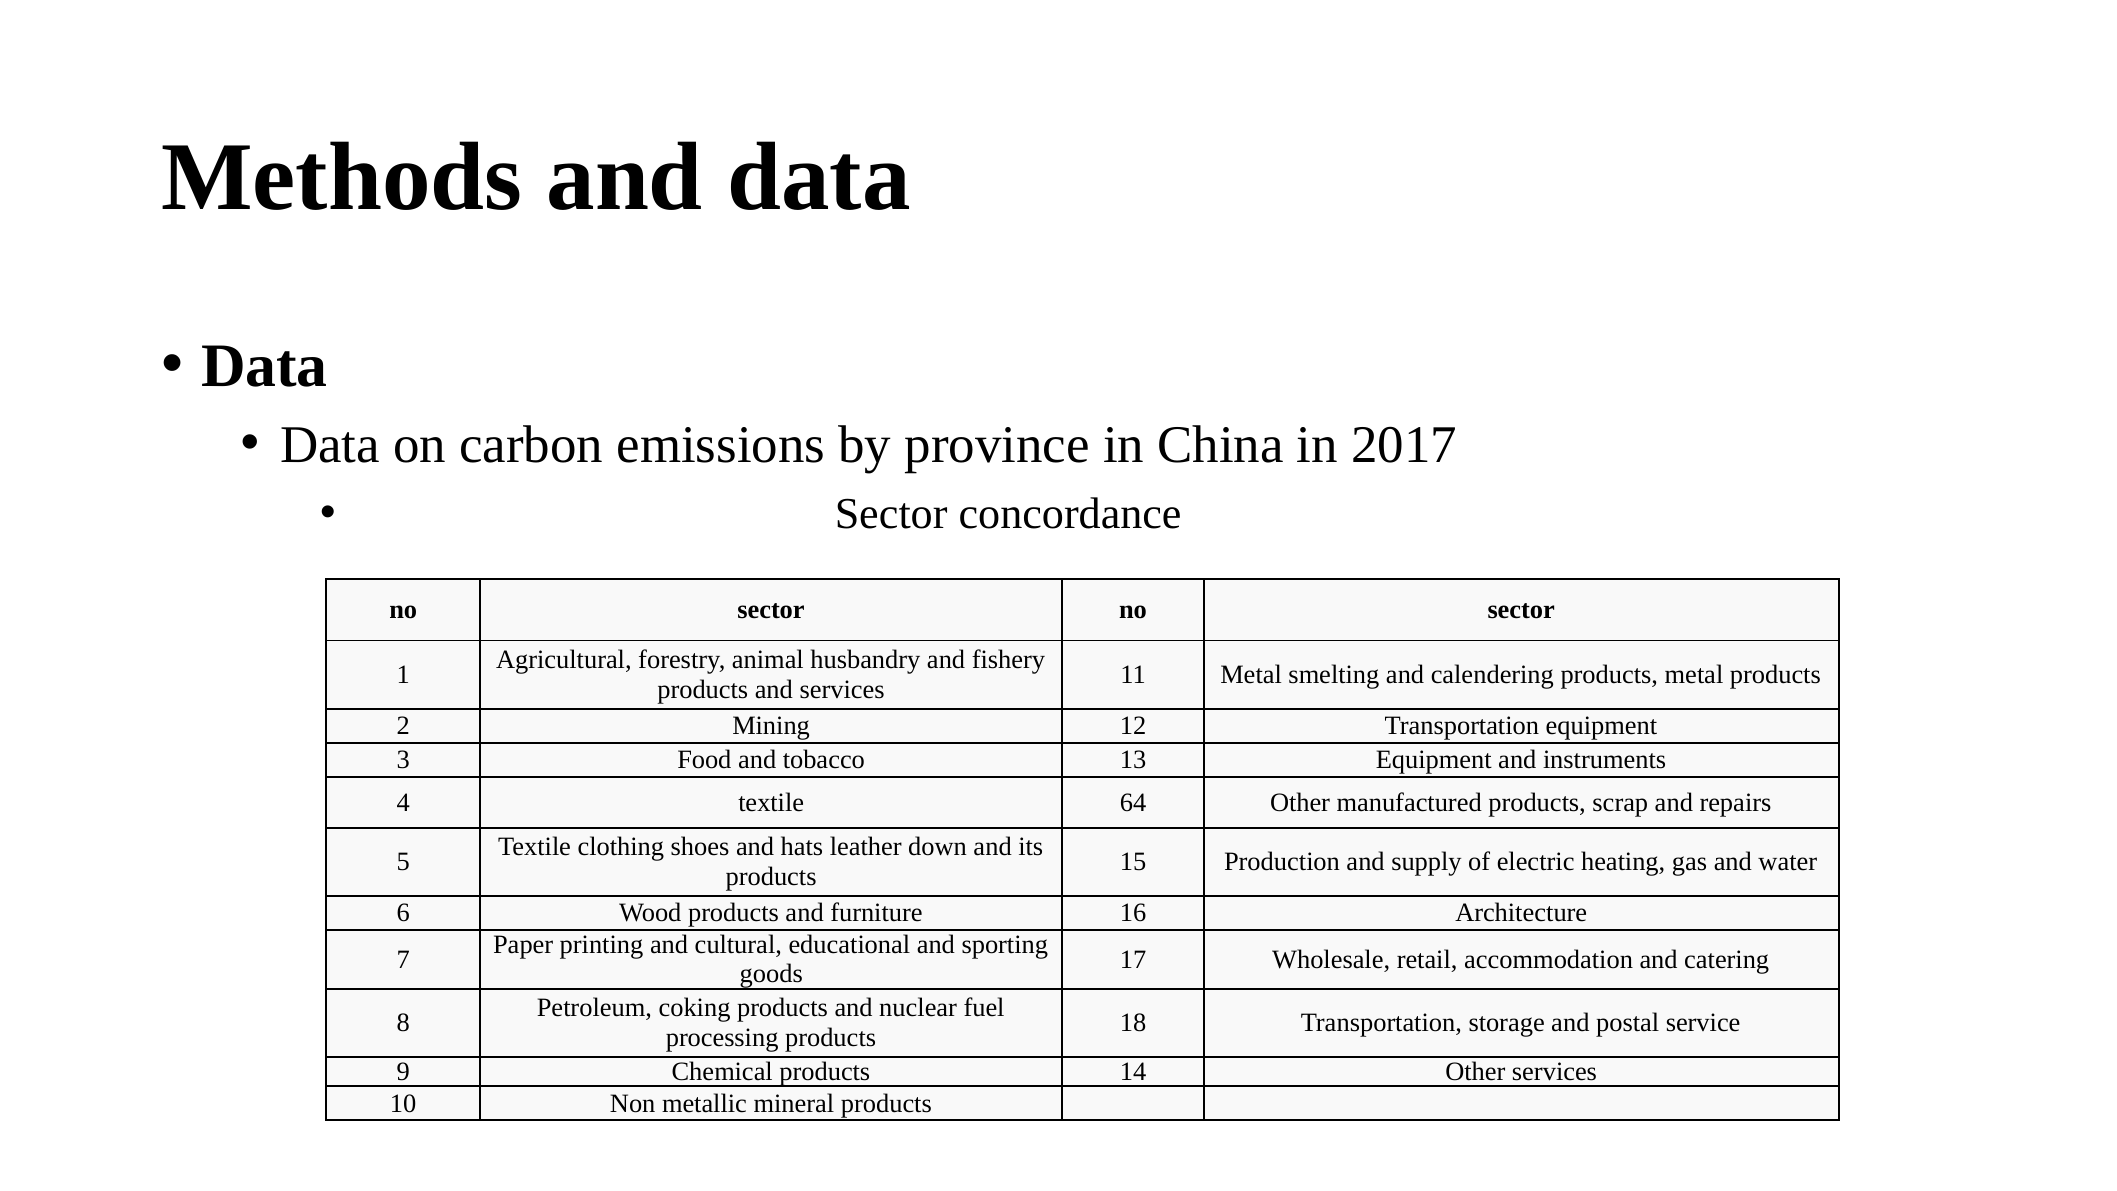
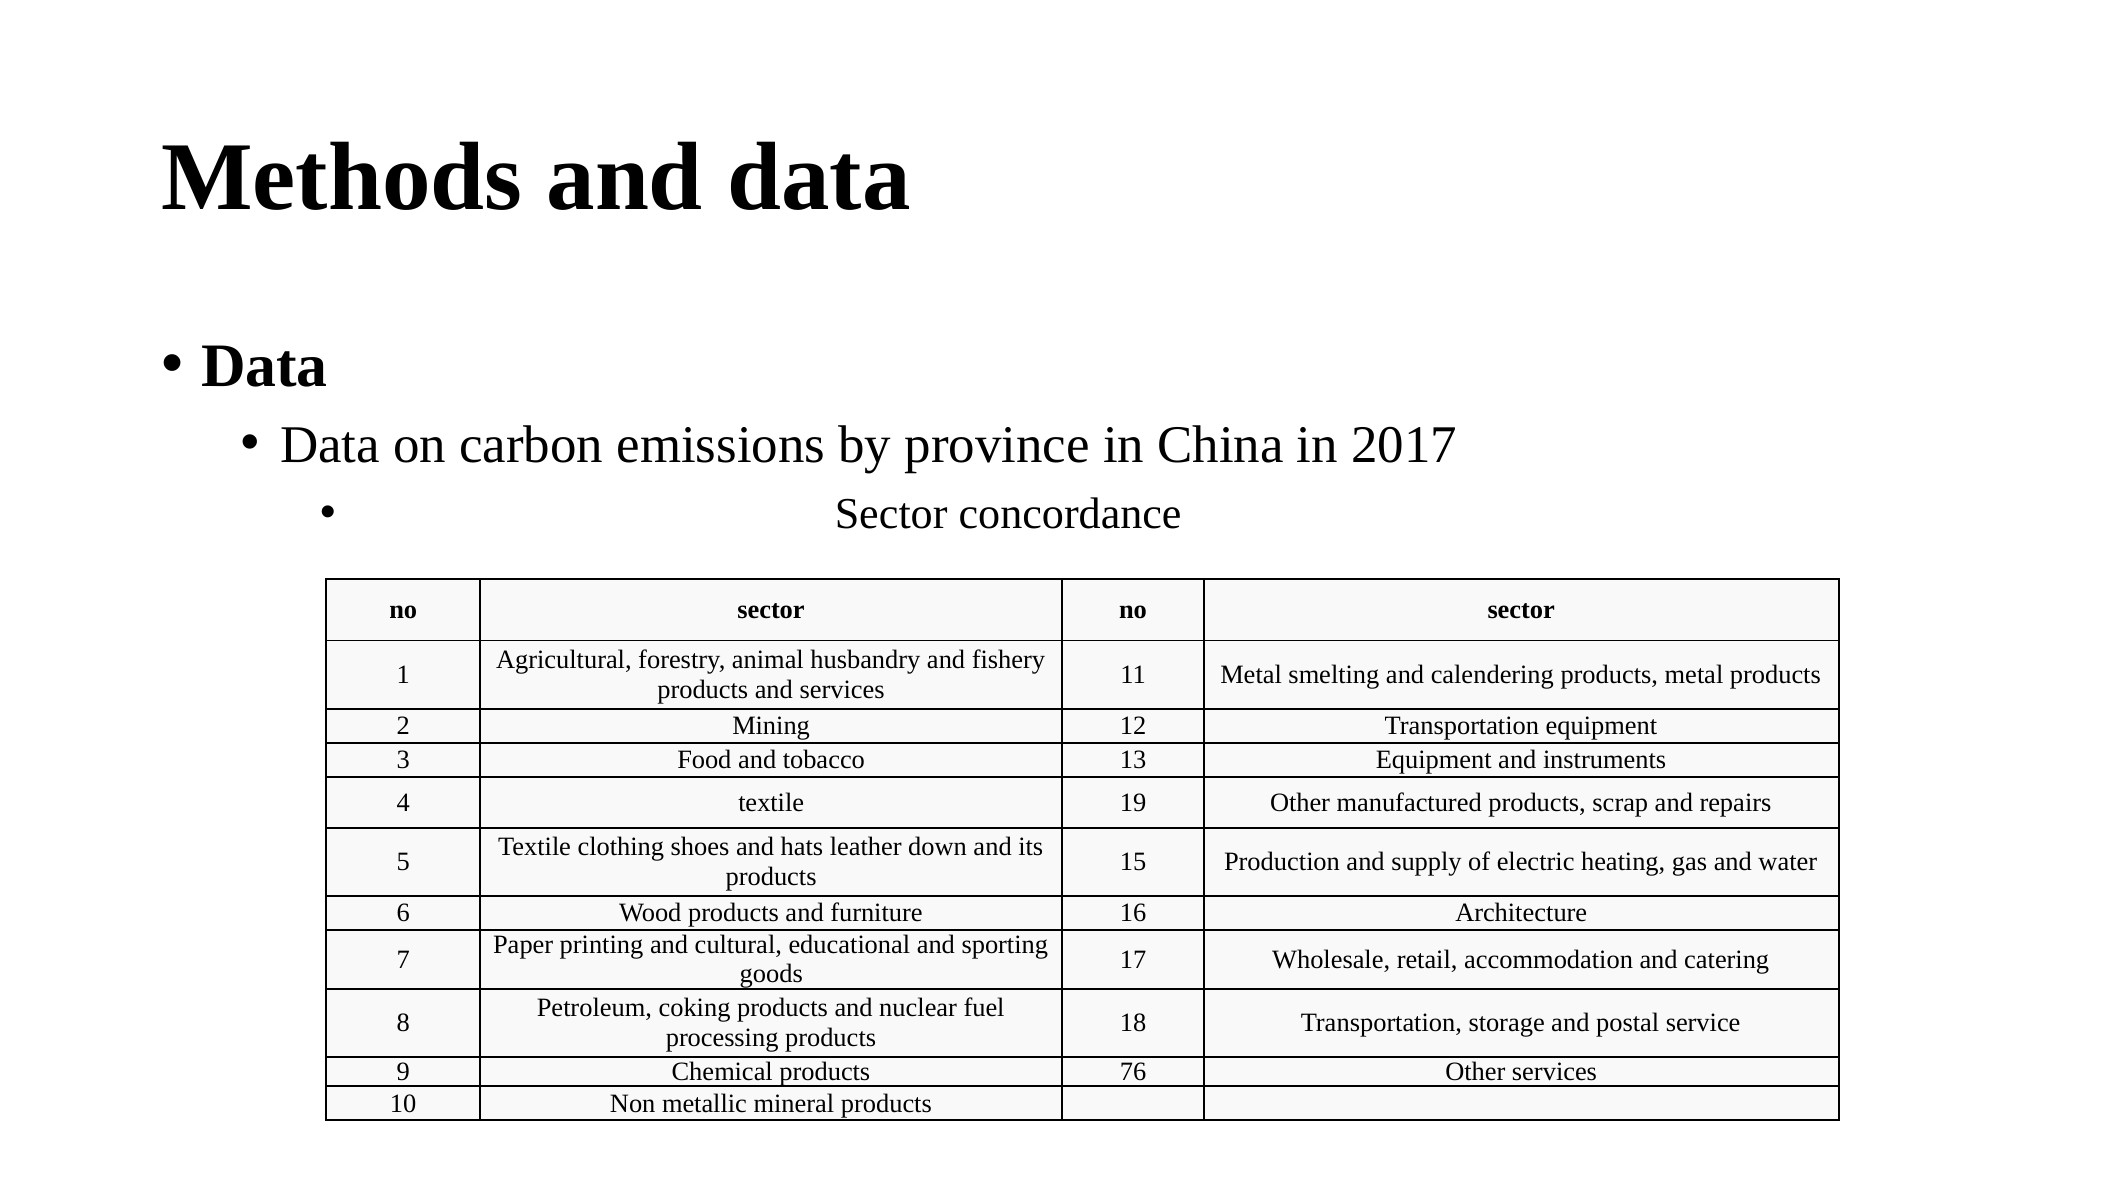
64: 64 -> 19
14: 14 -> 76
